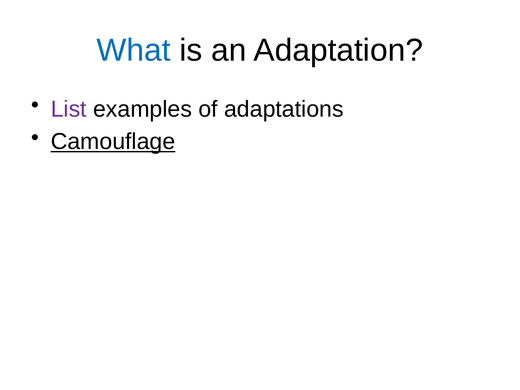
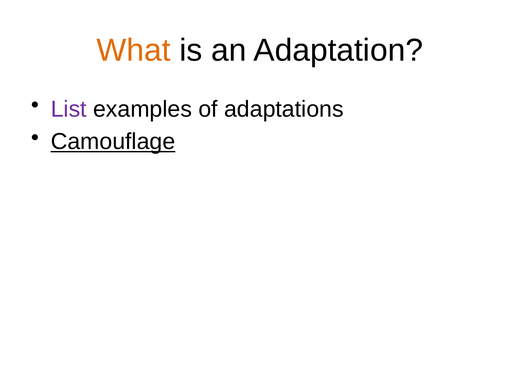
What colour: blue -> orange
